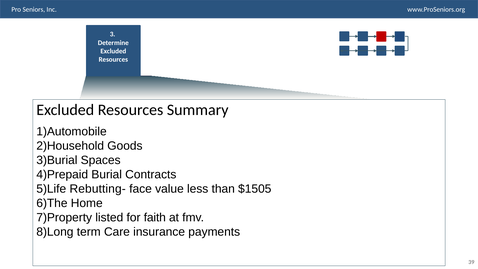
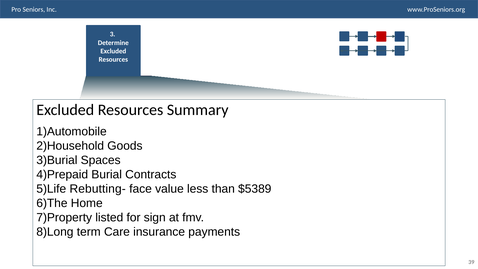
$1505: $1505 -> $5389
faith: faith -> sign
